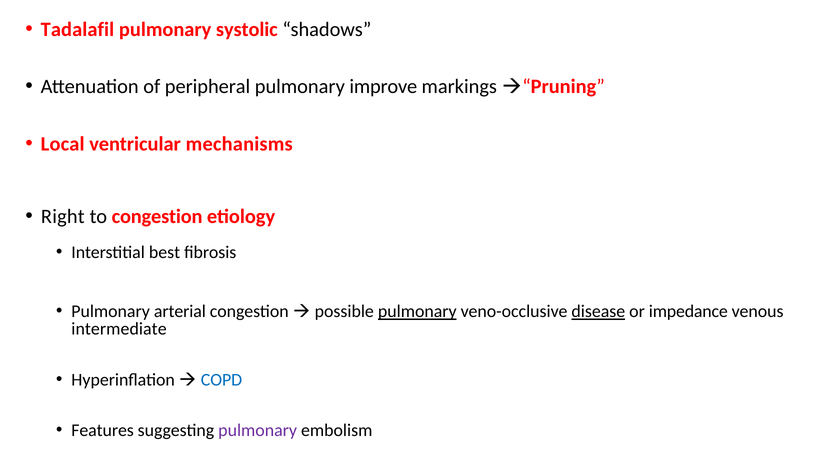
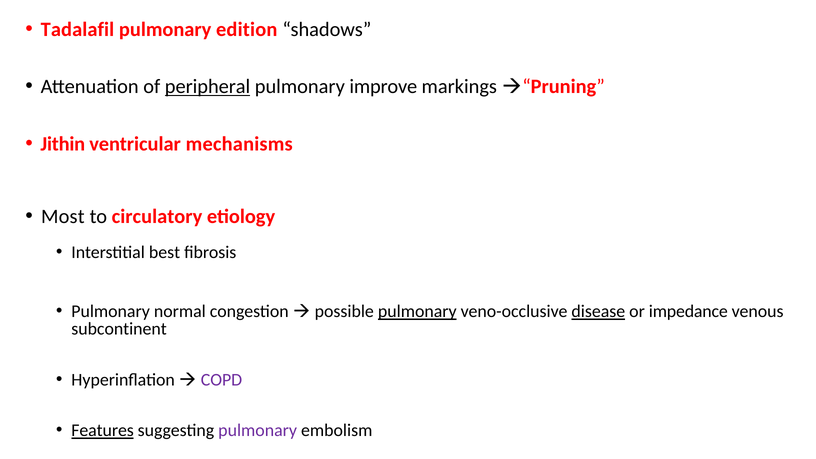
systolic: systolic -> edition
peripheral underline: none -> present
Local: Local -> Jithin
Right: Right -> Most
to congestion: congestion -> circulatory
arterial: arterial -> normal
intermediate: intermediate -> subcontinent
COPD colour: blue -> purple
Features underline: none -> present
